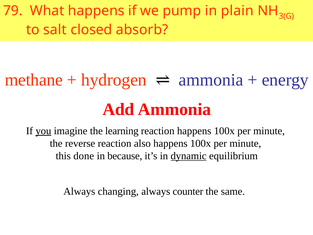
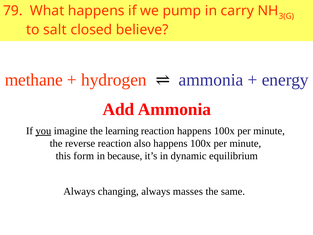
plain: plain -> carry
absorb: absorb -> believe
done: done -> form
dynamic underline: present -> none
counter: counter -> masses
